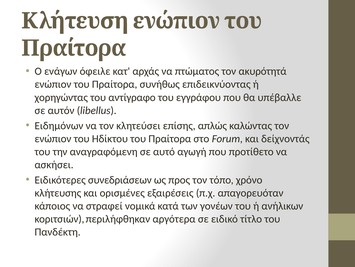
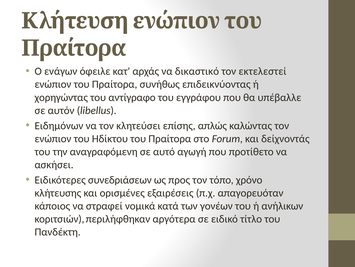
πτώματος: πτώματος -> δικαστικό
ακυρότητά: ακυρότητά -> εκτελεστεί
